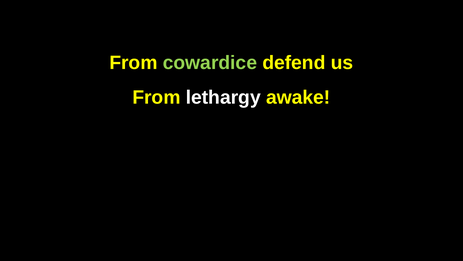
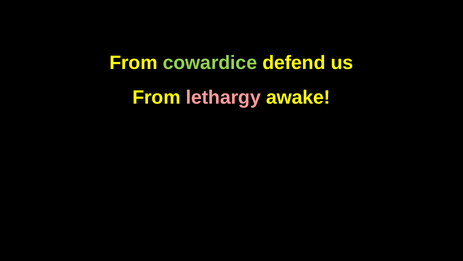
lethargy colour: white -> pink
